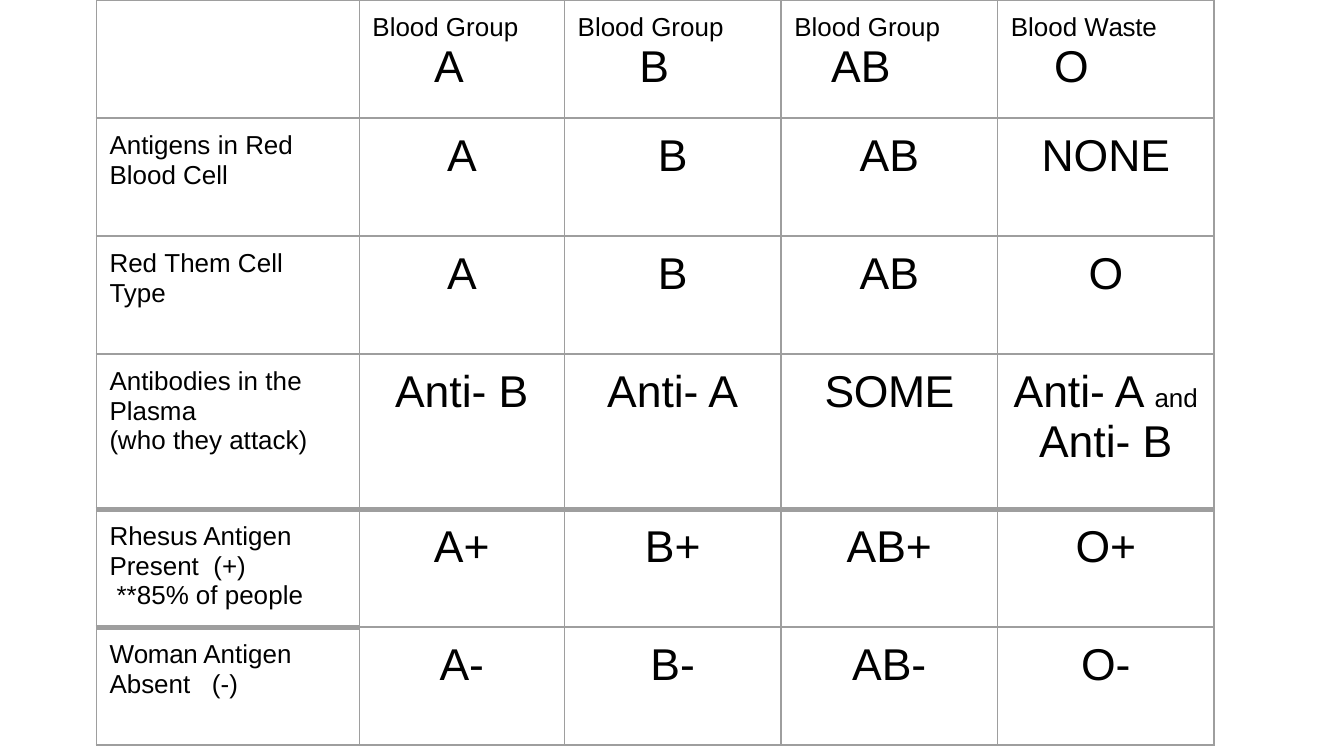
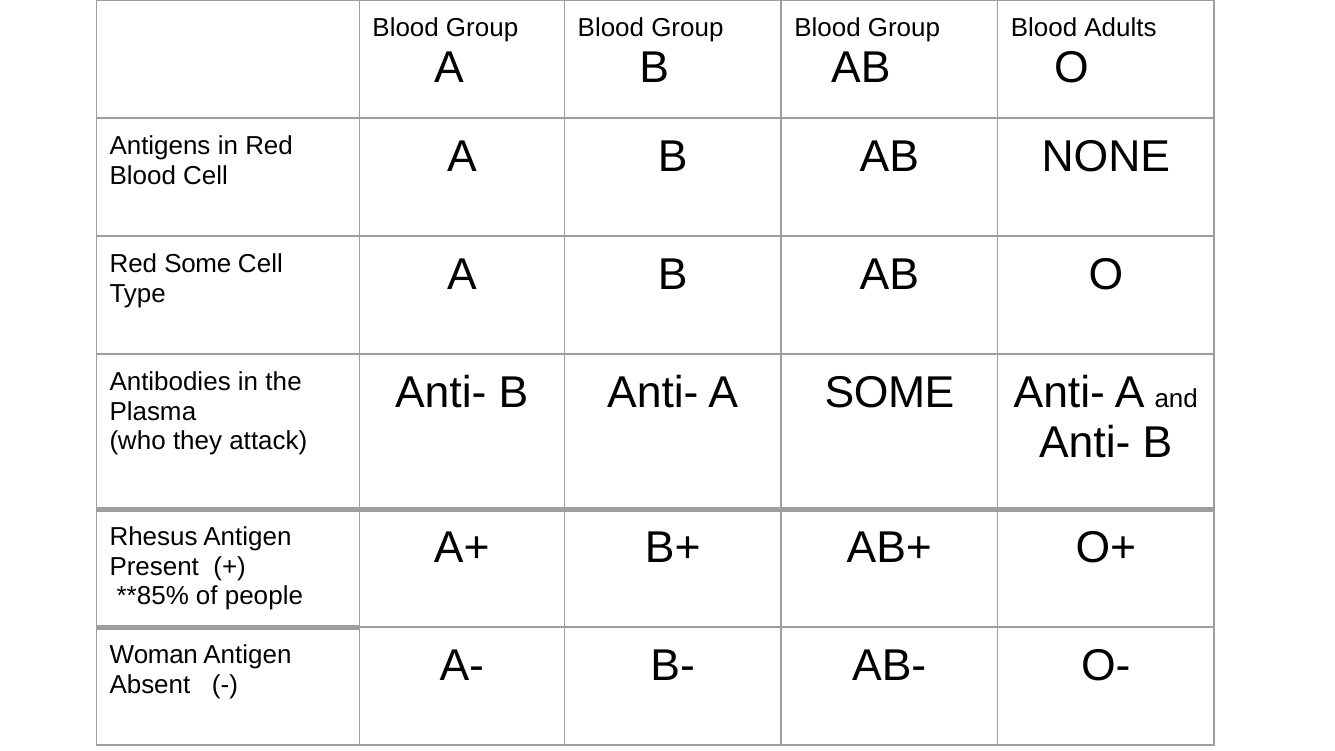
Waste: Waste -> Adults
Red Them: Them -> Some
